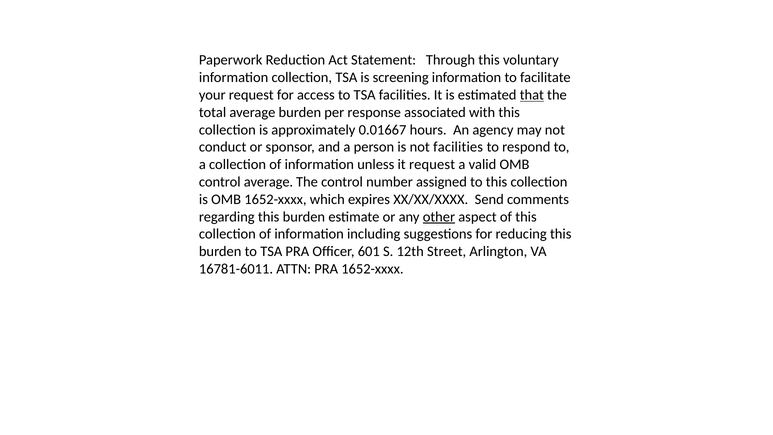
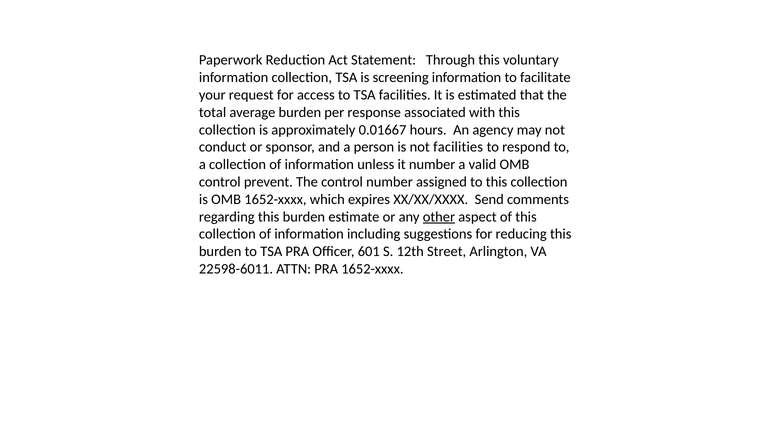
that underline: present -> none
it request: request -> number
control average: average -> prevent
16781-6011: 16781-6011 -> 22598-6011
